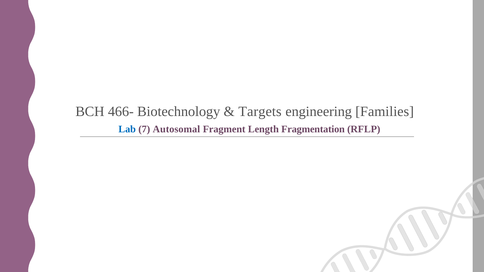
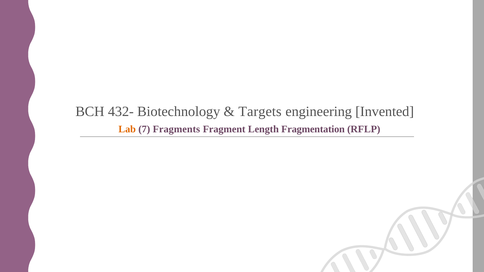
466-: 466- -> 432-
Families: Families -> Invented
Lab colour: blue -> orange
Autosomal: Autosomal -> Fragments
